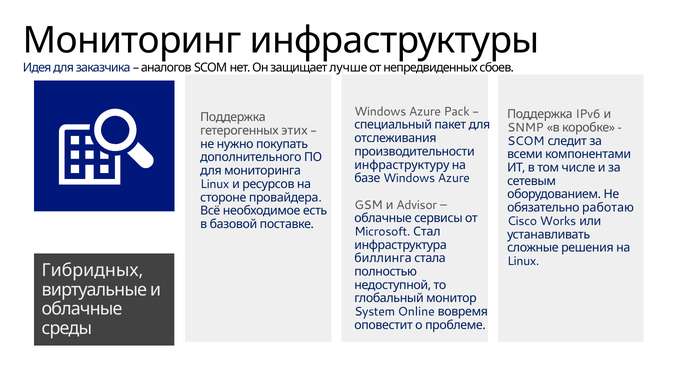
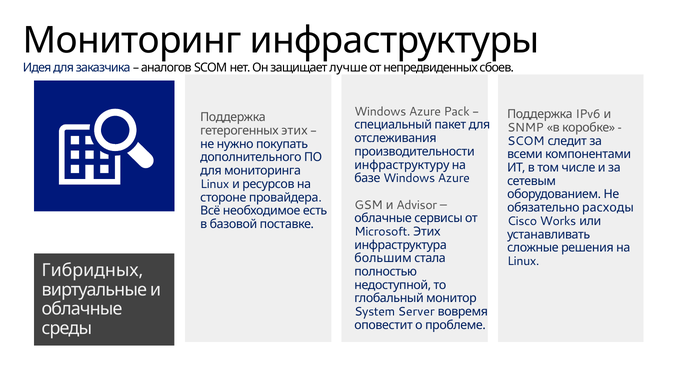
работаю: работаю -> расходы
Microsoft Стал: Стал -> Этих
биллинга: биллинга -> большим
Online: Online -> Server
